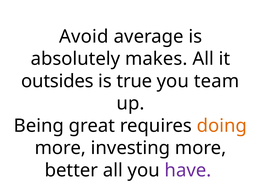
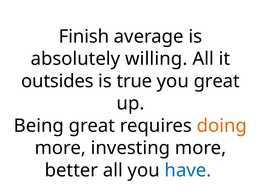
Avoid: Avoid -> Finish
makes: makes -> willing
you team: team -> great
have colour: purple -> blue
